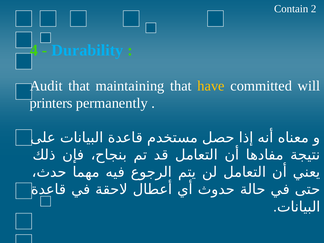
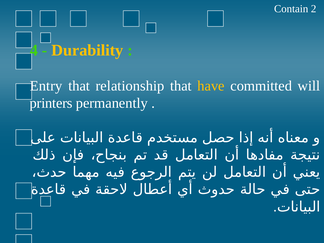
Durability colour: light blue -> yellow
Audit: Audit -> Entry
maintaining: maintaining -> relationship
